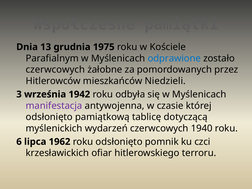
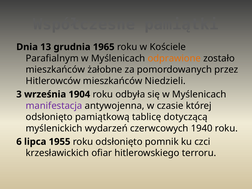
1975: 1975 -> 1965
odprawione colour: blue -> orange
czerwcowych at (55, 70): czerwcowych -> mieszkańców
1942: 1942 -> 1904
1962: 1962 -> 1955
